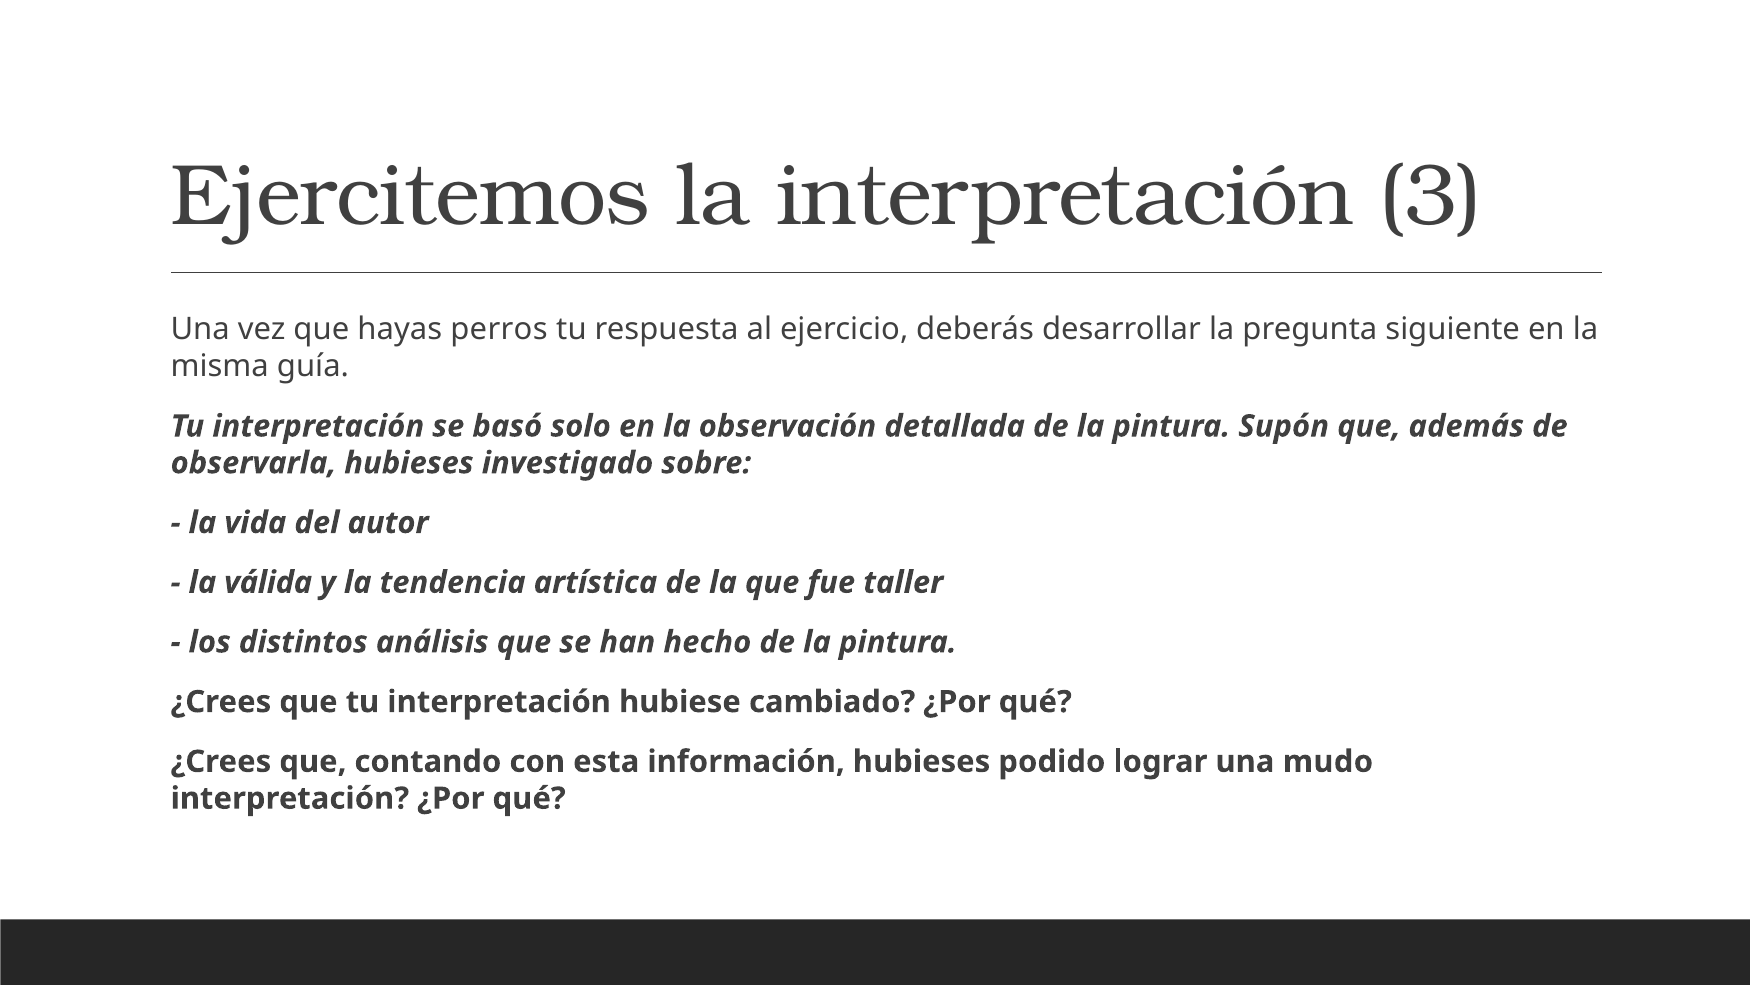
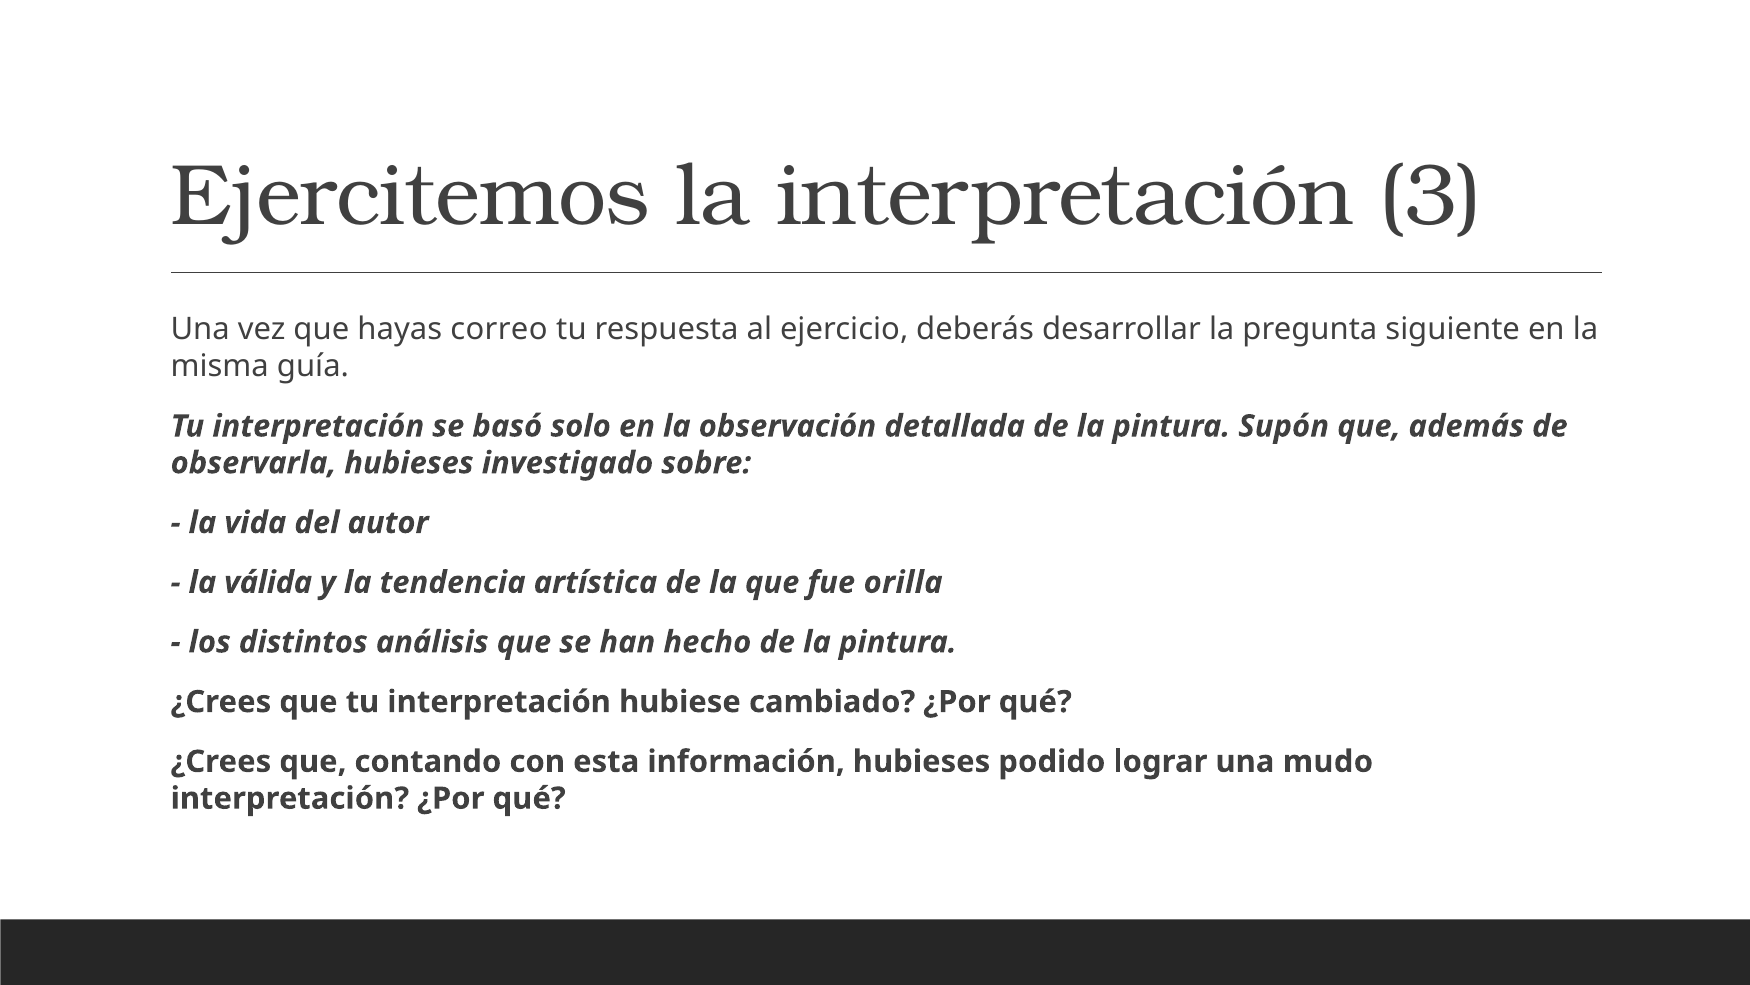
perros: perros -> correo
taller: taller -> orilla
